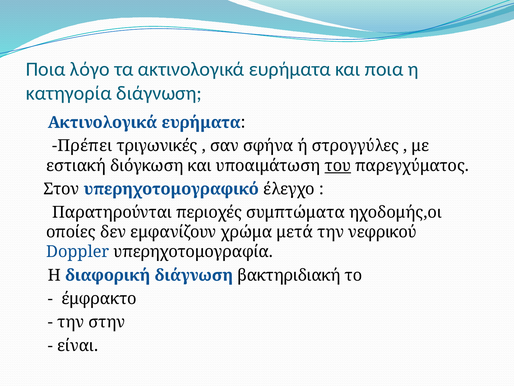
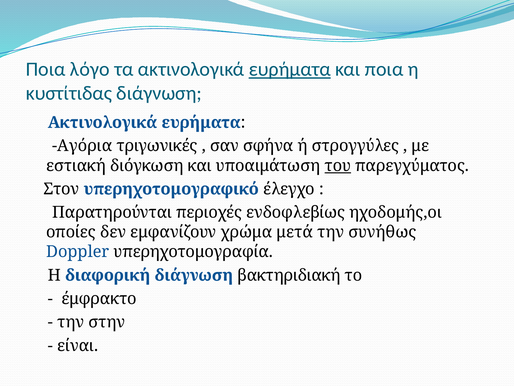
ευρήματα at (290, 69) underline: none -> present
κατηγορία: κατηγορία -> κυστίτιδας
Πρέπει: Πρέπει -> Αγόρια
συμπτώματα: συμπτώματα -> ενδοφλεβίως
νεφρικού: νεφρικού -> συνήθως
